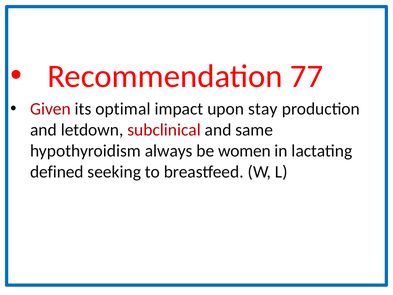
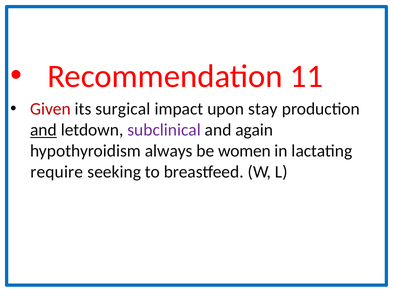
77: 77 -> 11
optimal: optimal -> surgical
and at (43, 130) underline: none -> present
subclinical colour: red -> purple
same: same -> again
defined: defined -> require
